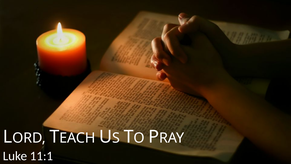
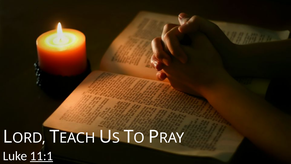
11:1 underline: none -> present
